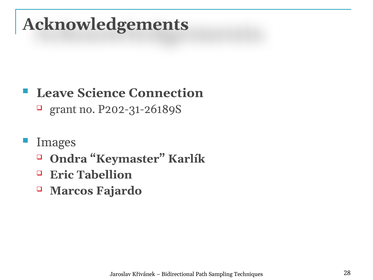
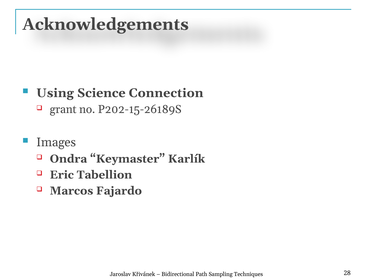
Leave: Leave -> Using
P202-31-26189S: P202-31-26189S -> P202-15-26189S
